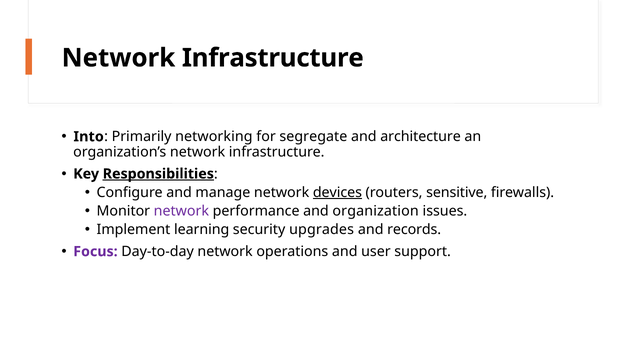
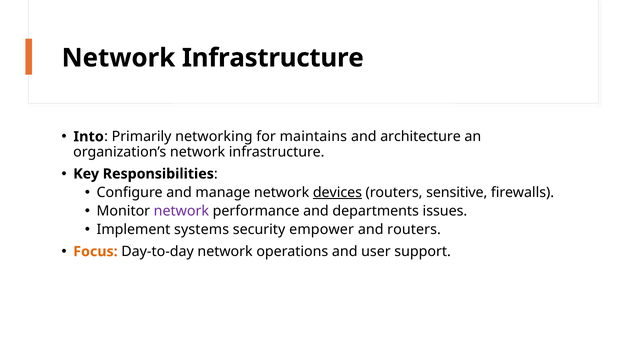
segregate: segregate -> maintains
Responsibilities underline: present -> none
organization: organization -> departments
learning: learning -> systems
upgrades: upgrades -> empower
and records: records -> routers
Focus colour: purple -> orange
